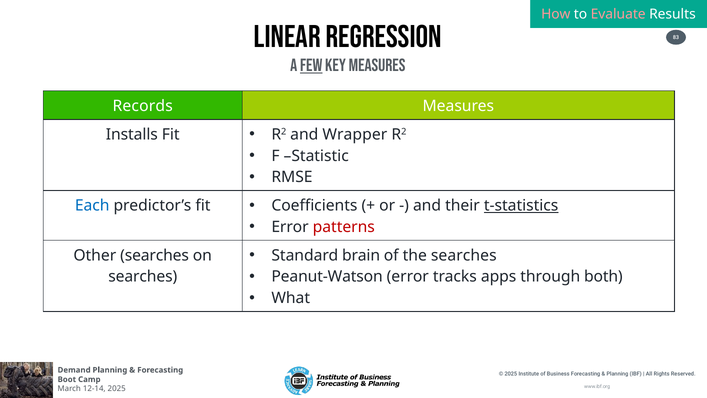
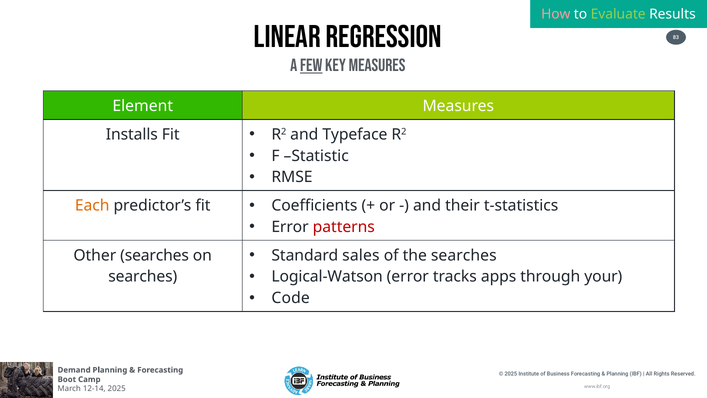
Evaluate colour: pink -> light green
Records: Records -> Element
Wrapper: Wrapper -> Typeface
Each colour: blue -> orange
t-statistics underline: present -> none
brain: brain -> sales
Peanut-Watson: Peanut-Watson -> Logical-Watson
both: both -> your
What: What -> Code
